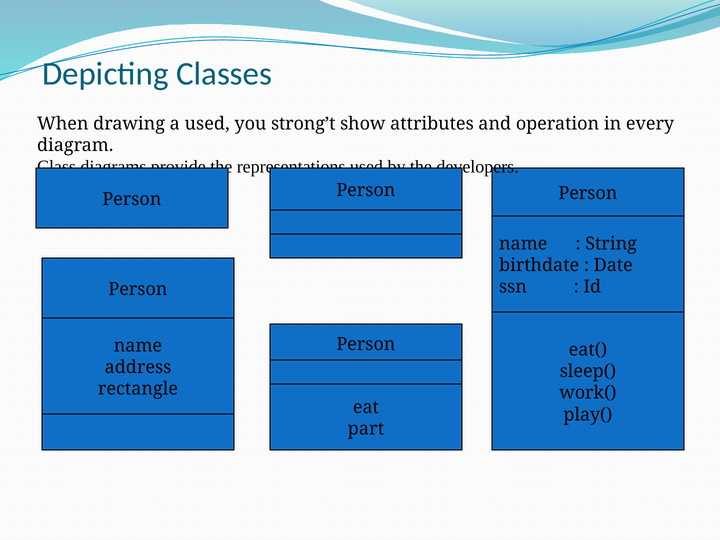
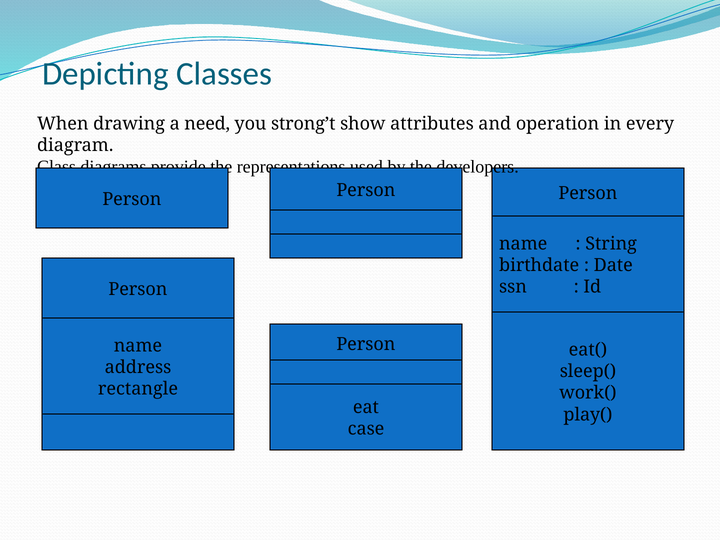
a used: used -> need
part: part -> case
